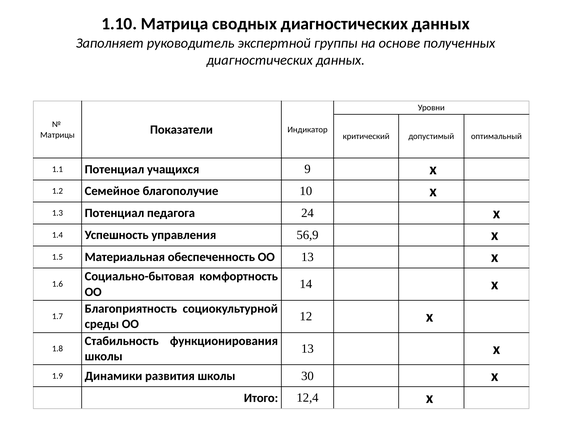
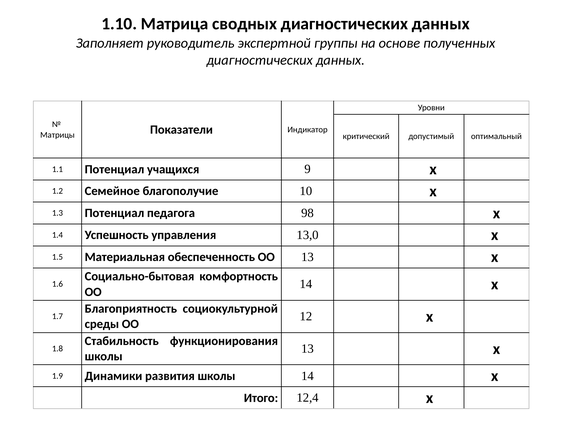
24: 24 -> 98
56,9: 56,9 -> 13,0
школы 30: 30 -> 14
